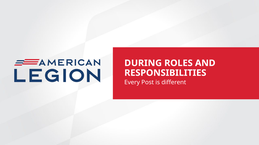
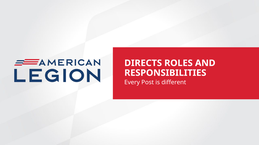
DURING: DURING -> DIRECTS
